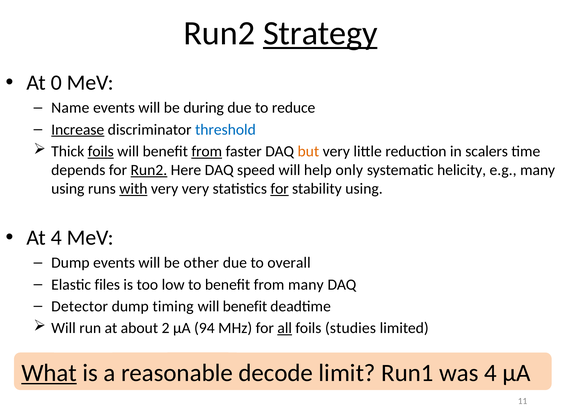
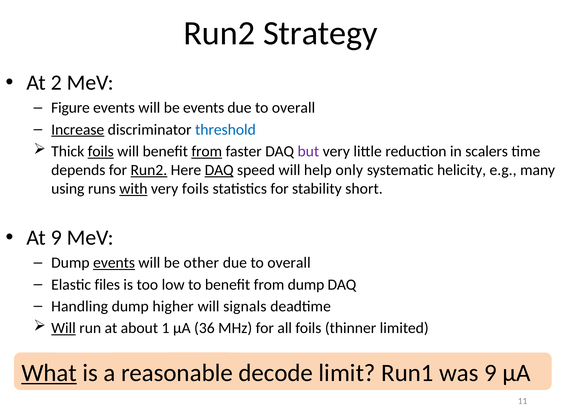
Strategy underline: present -> none
0: 0 -> 2
Name: Name -> Figure
be during: during -> events
reduce at (294, 108): reduce -> overall
but colour: orange -> purple
DAQ at (219, 170) underline: none -> present
very very: very -> foils
for at (280, 189) underline: present -> none
stability using: using -> short
At 4: 4 -> 9
events at (114, 263) underline: none -> present
from many: many -> dump
Detector: Detector -> Handling
timing: timing -> higher
benefit at (245, 307): benefit -> signals
Will at (64, 329) underline: none -> present
2: 2 -> 1
94: 94 -> 36
all underline: present -> none
studies: studies -> thinner
was 4: 4 -> 9
